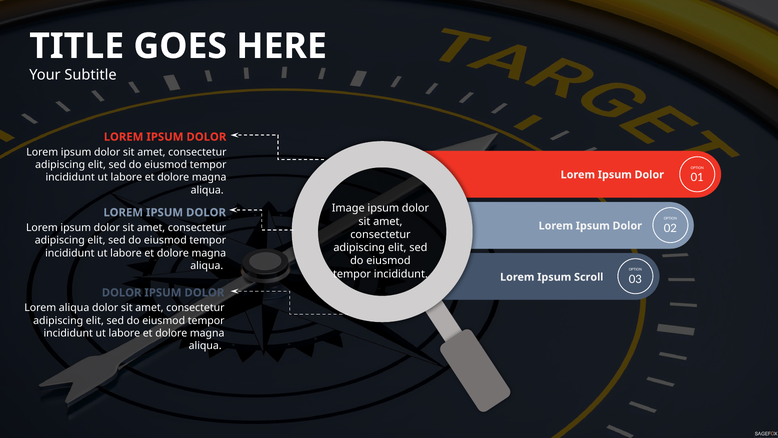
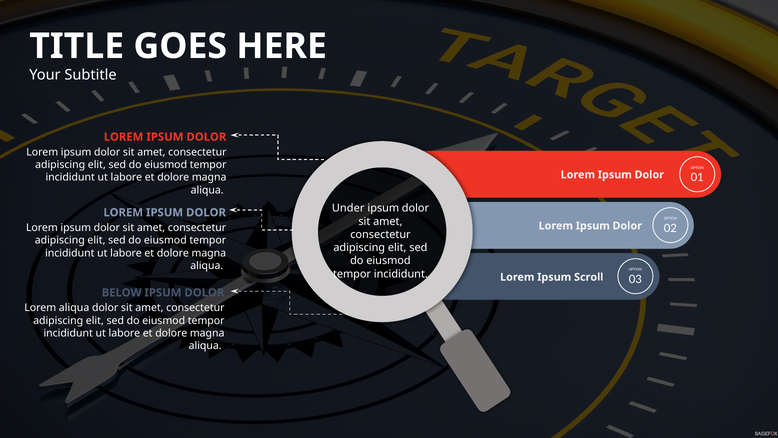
Image: Image -> Under
DOLOR at (122, 292): DOLOR -> BELOW
